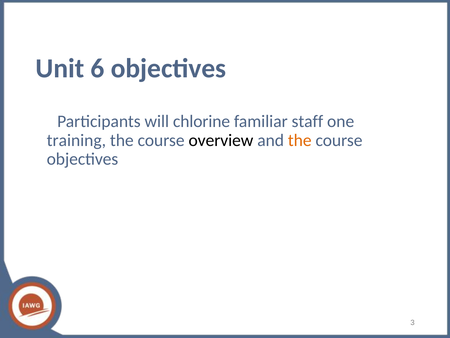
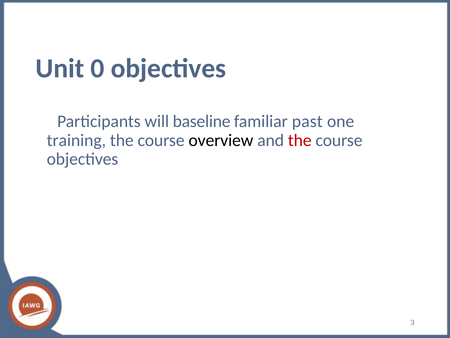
6: 6 -> 0
chlorine: chlorine -> baseline
staff: staff -> past
the at (300, 140) colour: orange -> red
